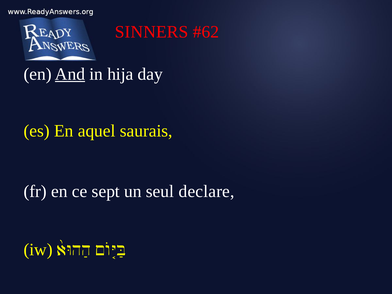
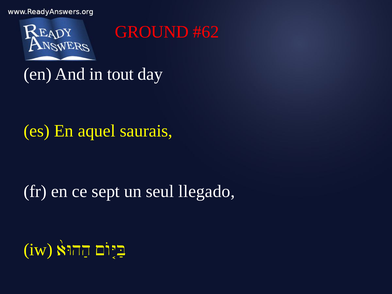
SINNERS: SINNERS -> GROUND
And underline: present -> none
hija: hija -> tout
declare: declare -> llegado
